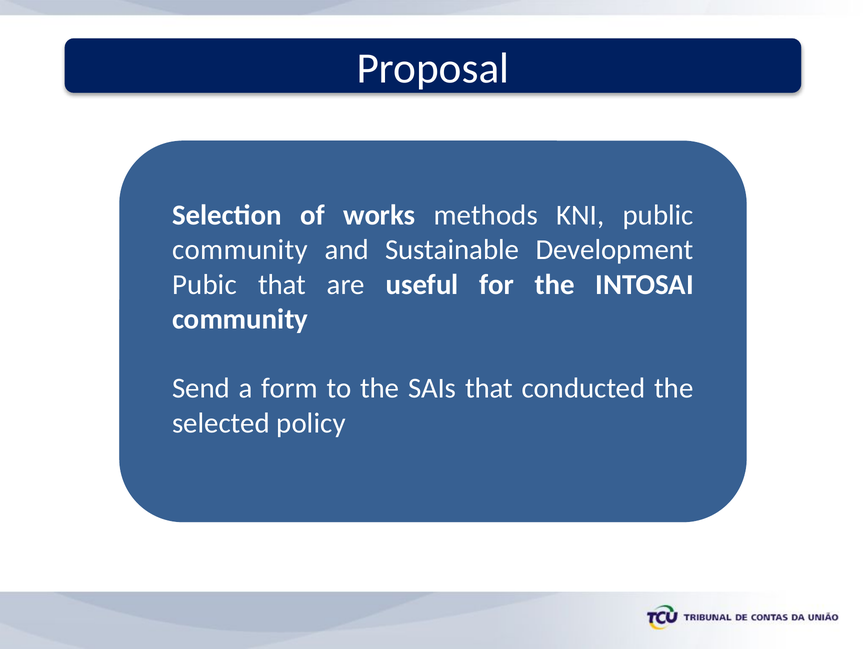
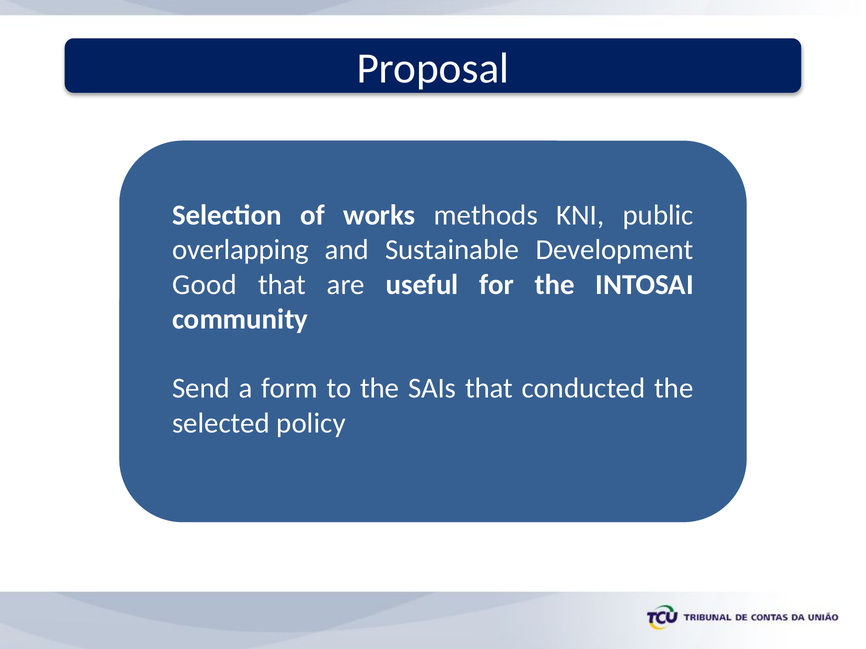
community at (240, 250): community -> overlapping
Pubic: Pubic -> Good
